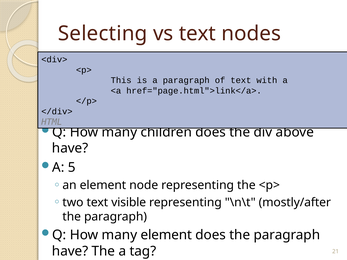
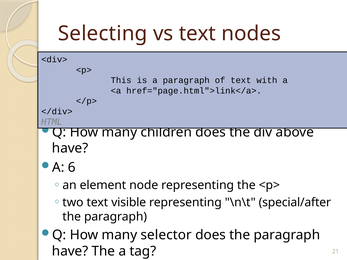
5: 5 -> 6
mostly/after: mostly/after -> special/after
many element: element -> selector
